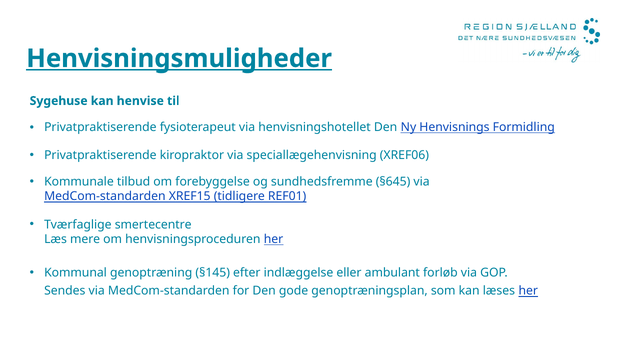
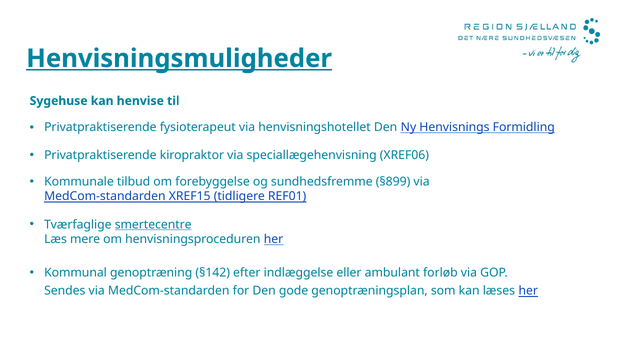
§645: §645 -> §899
smertecentre underline: none -> present
§145: §145 -> §142
